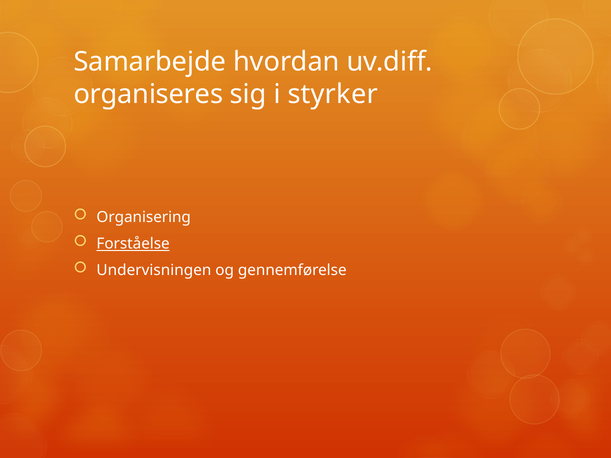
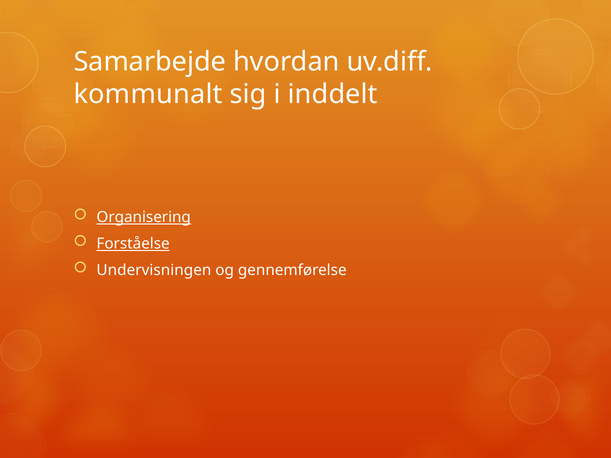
organiseres: organiseres -> kommunalt
styrker: styrker -> inddelt
Organisering underline: none -> present
